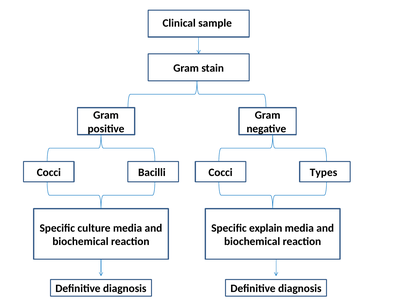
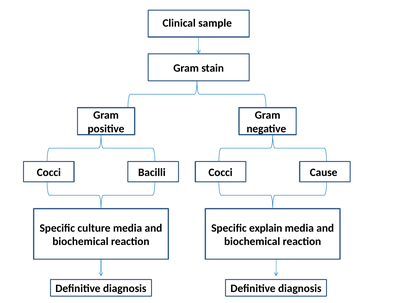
Types: Types -> Cause
